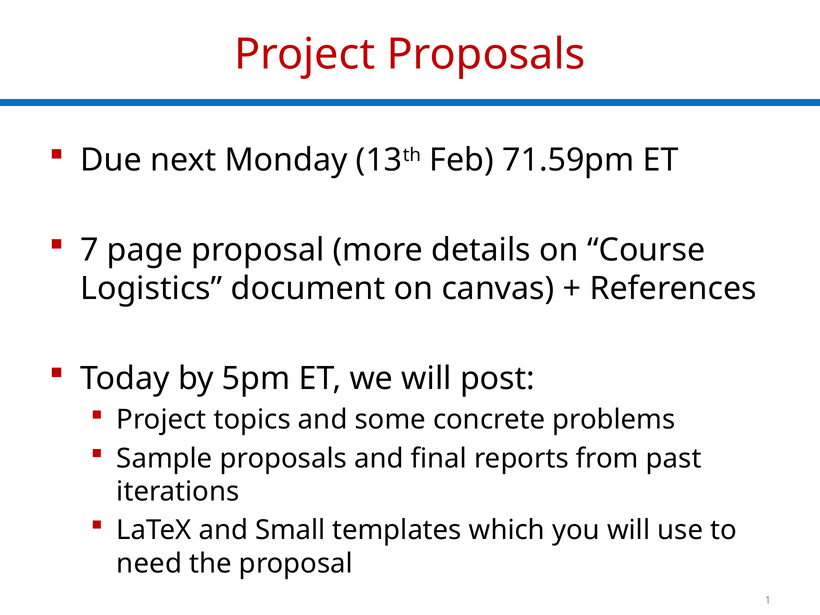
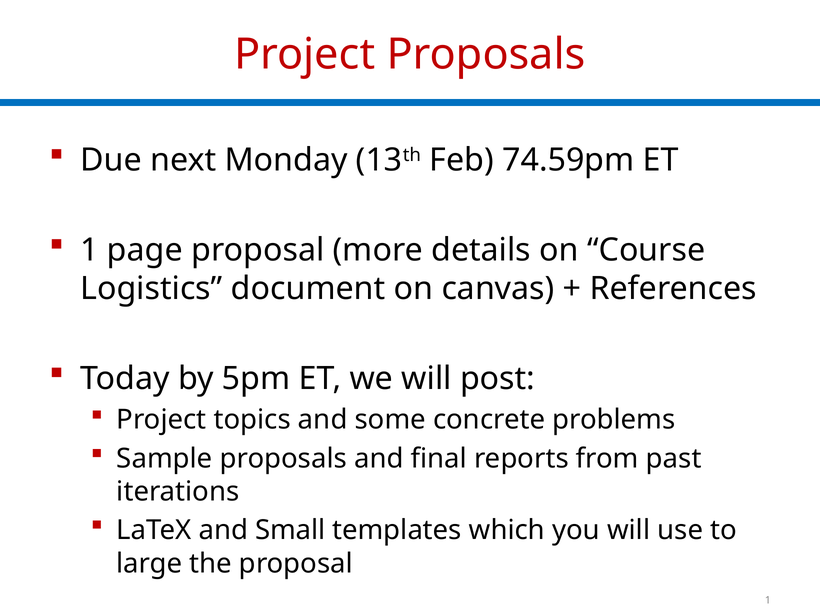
71.59pm: 71.59pm -> 74.59pm
7 at (89, 250): 7 -> 1
need: need -> large
